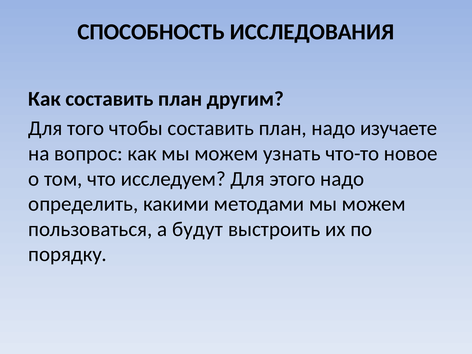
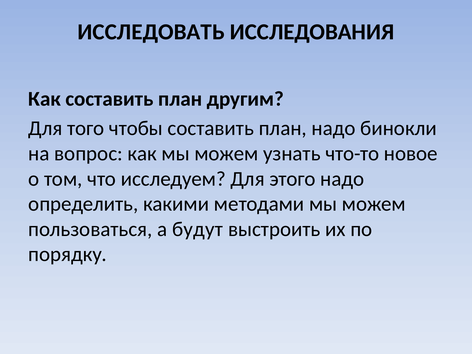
СПОСОБНОСТЬ: СПОСОБНОСТЬ -> ИССЛЕДОВАТЬ
изучаете: изучаете -> бинокли
